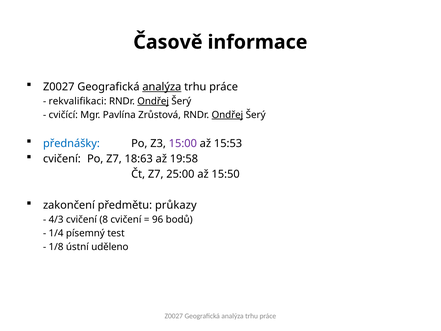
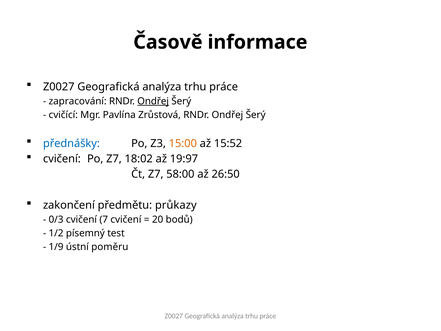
analýza at (162, 87) underline: present -> none
rekvalifikaci: rekvalifikaci -> zapracování
Ondřej at (227, 115) underline: present -> none
15:00 colour: purple -> orange
15:53: 15:53 -> 15:52
18:63: 18:63 -> 18:02
19:58: 19:58 -> 19:97
25:00: 25:00 -> 58:00
15:50: 15:50 -> 26:50
4/3: 4/3 -> 0/3
8: 8 -> 7
96: 96 -> 20
1/4: 1/4 -> 1/2
1/8: 1/8 -> 1/9
uděleno: uděleno -> poměru
